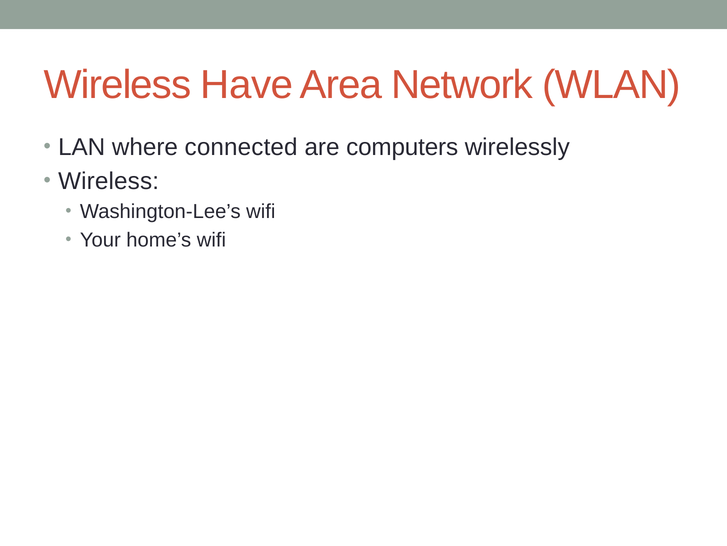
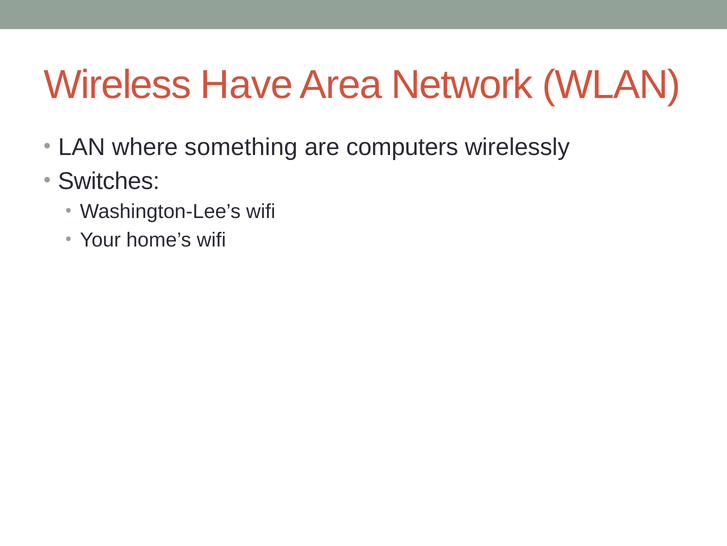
connected: connected -> something
Wireless at (109, 181): Wireless -> Switches
